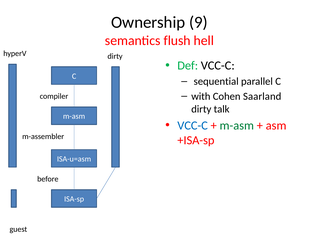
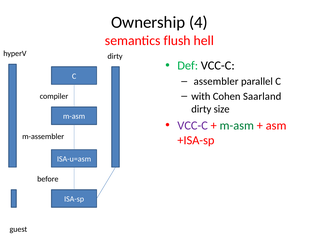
9: 9 -> 4
sequential: sequential -> assembler
talk: talk -> size
VCC-C at (193, 126) colour: blue -> purple
